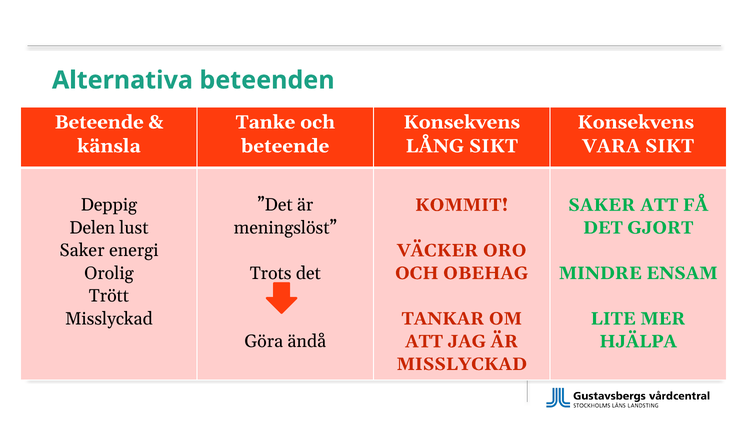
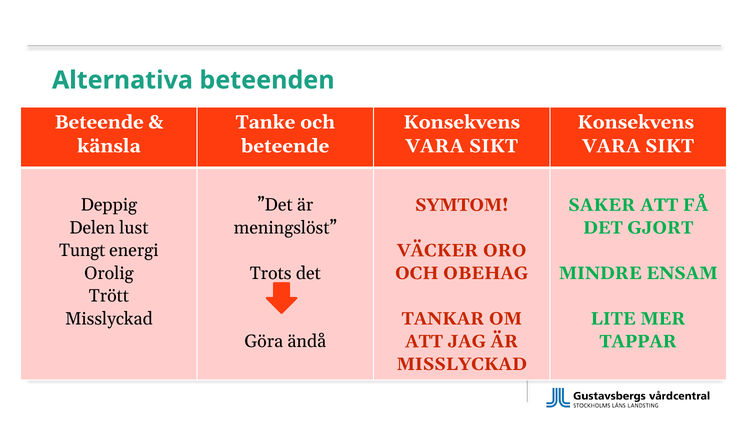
LÅNG at (435, 146): LÅNG -> VARA
KOMMIT: KOMMIT -> SYMTOM
Saker at (82, 250): Saker -> Tungt
HJÄLPA: HJÄLPA -> TAPPAR
